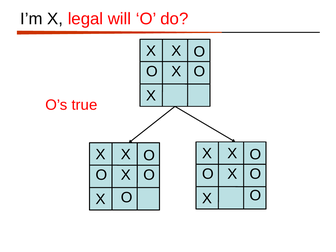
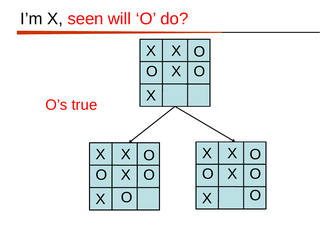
legal: legal -> seen
